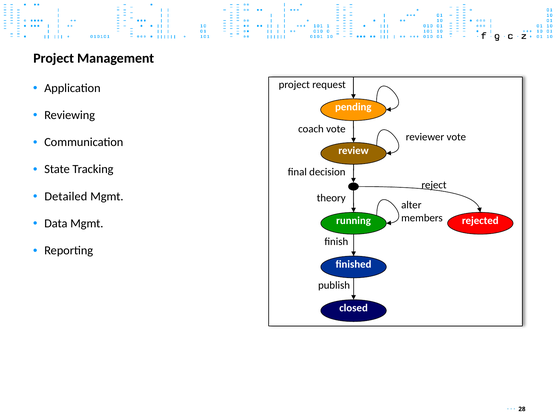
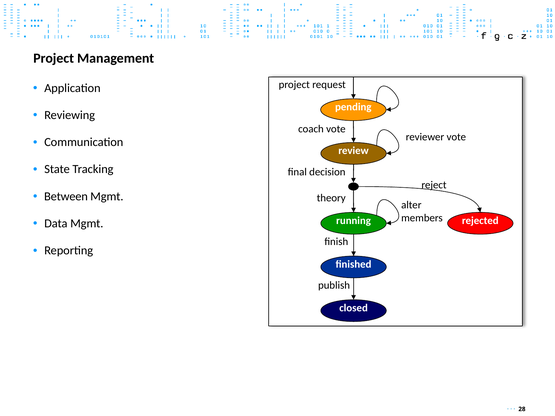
Detailed: Detailed -> Between
